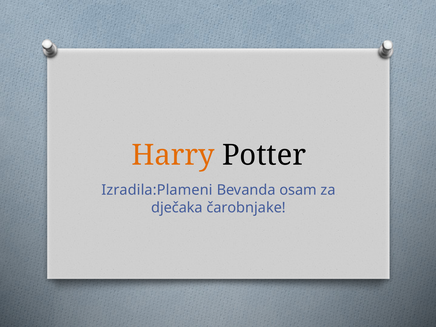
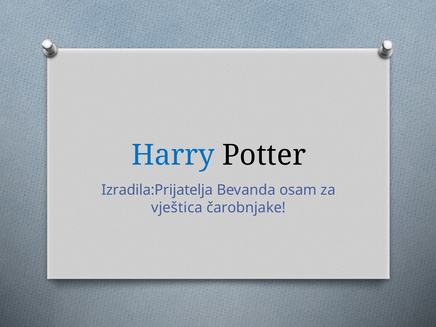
Harry colour: orange -> blue
Izradila:Plameni: Izradila:Plameni -> Izradila:Prijatelja
dječaka: dječaka -> vještica
